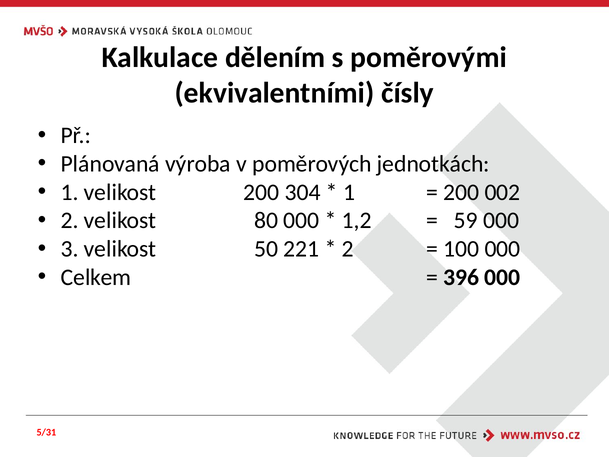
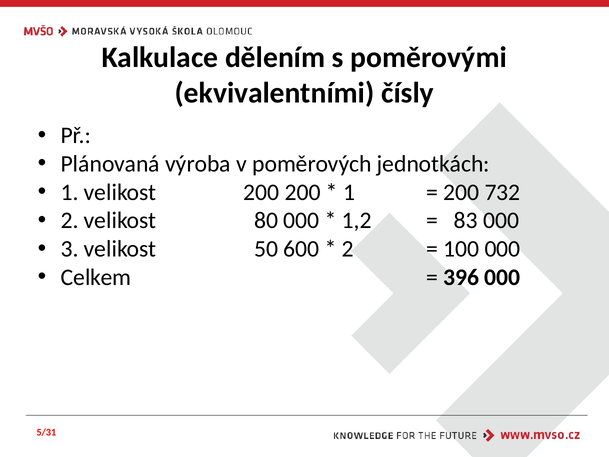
200 304: 304 -> 200
002: 002 -> 732
59: 59 -> 83
221: 221 -> 600
